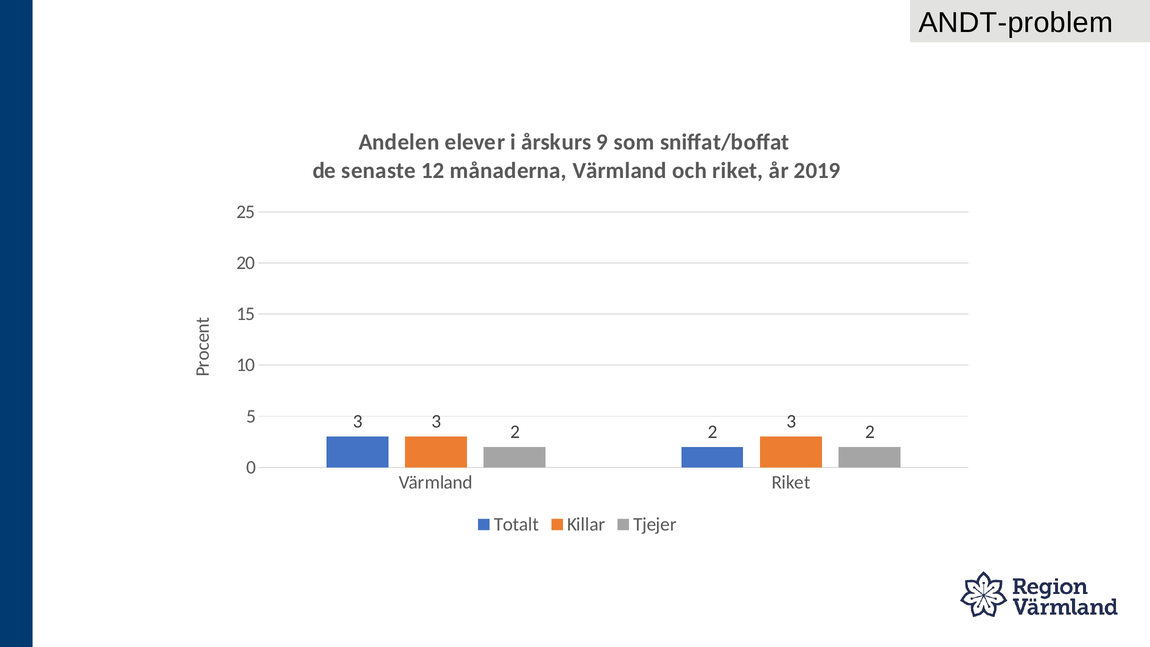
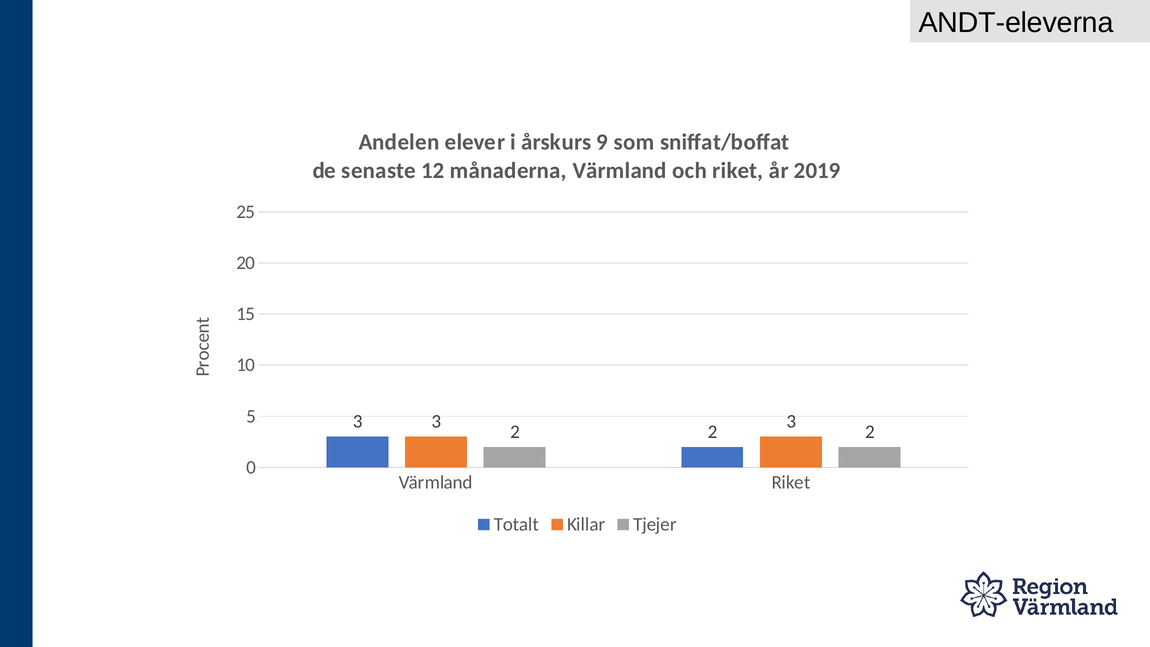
ANDT-problem: ANDT-problem -> ANDT-eleverna
